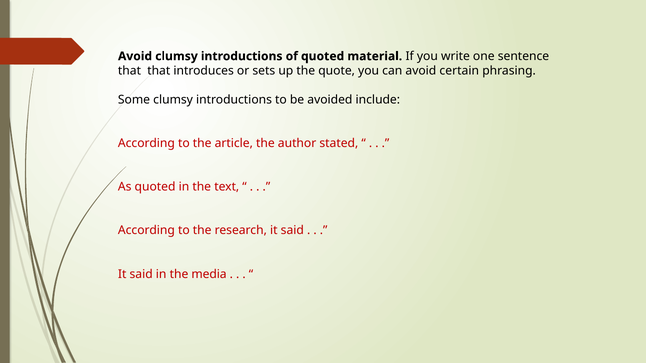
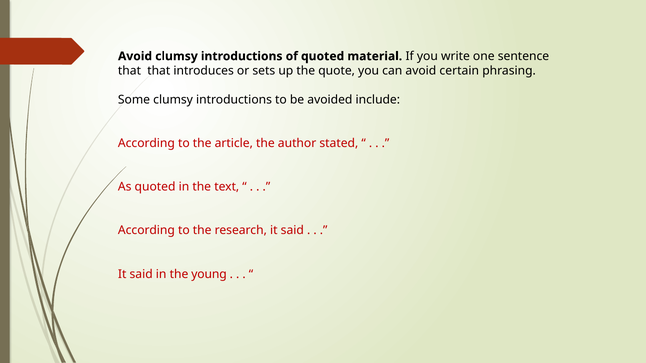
media: media -> young
